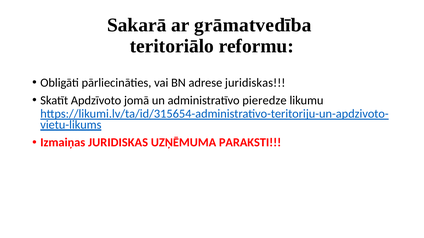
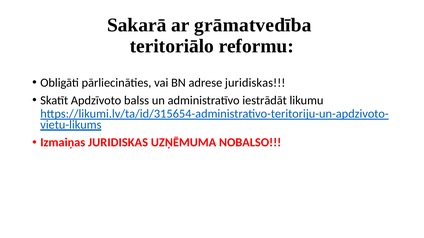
jomā: jomā -> balss
pieredze: pieredze -> iestrādāt
PARAKSTI: PARAKSTI -> NOBALSO
